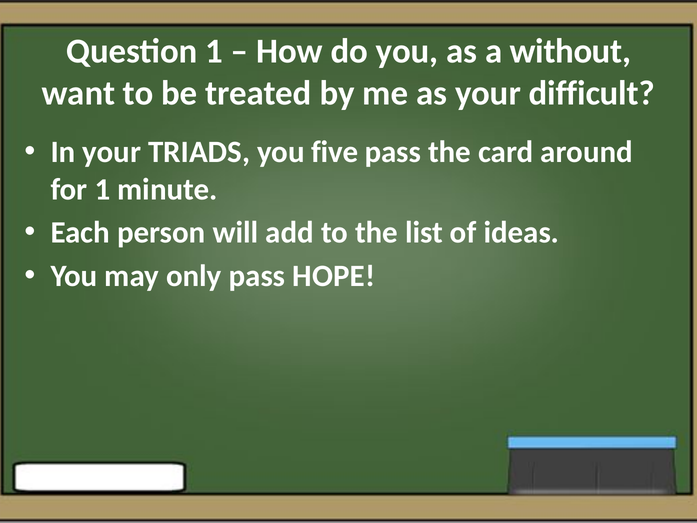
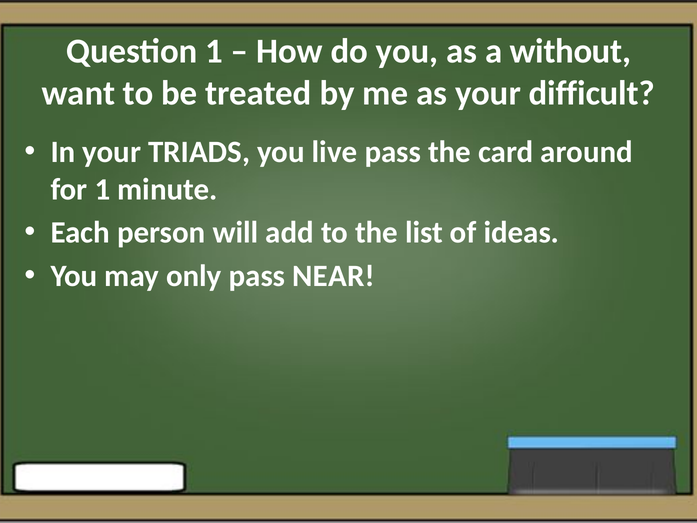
five: five -> live
HOPE: HOPE -> NEAR
